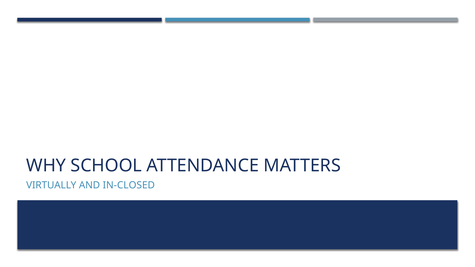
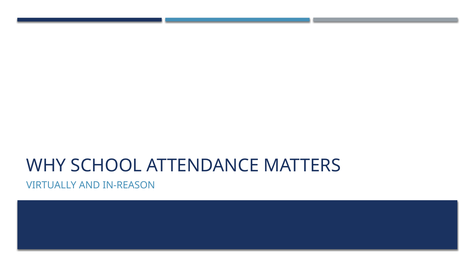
IN-CLOSED: IN-CLOSED -> IN-REASON
